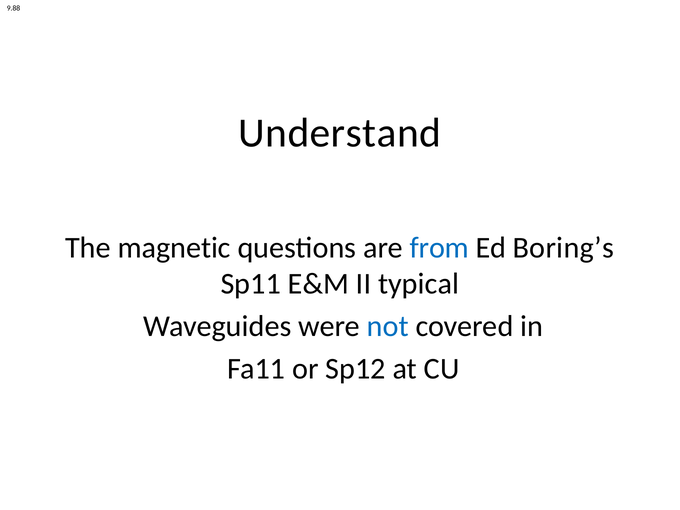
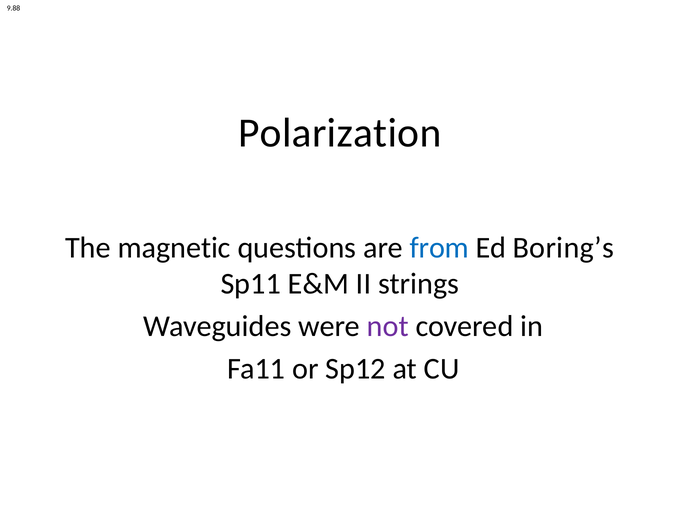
Understand: Understand -> Polarization
typical: typical -> strings
not colour: blue -> purple
